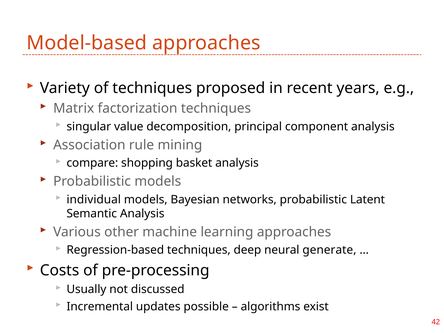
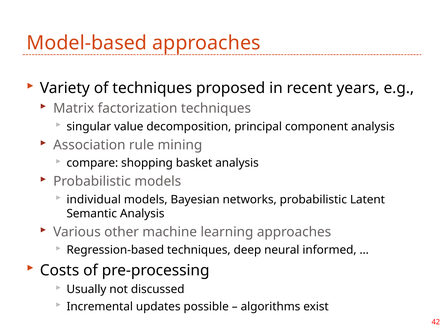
generate: generate -> informed
